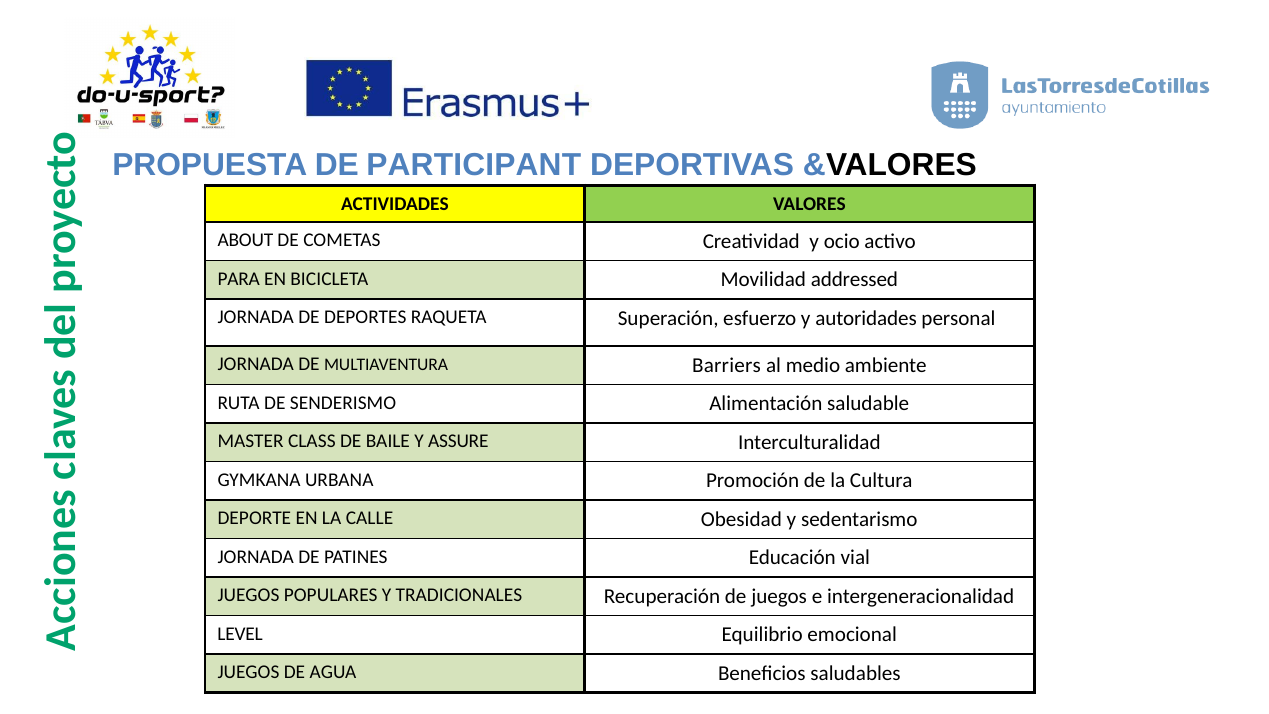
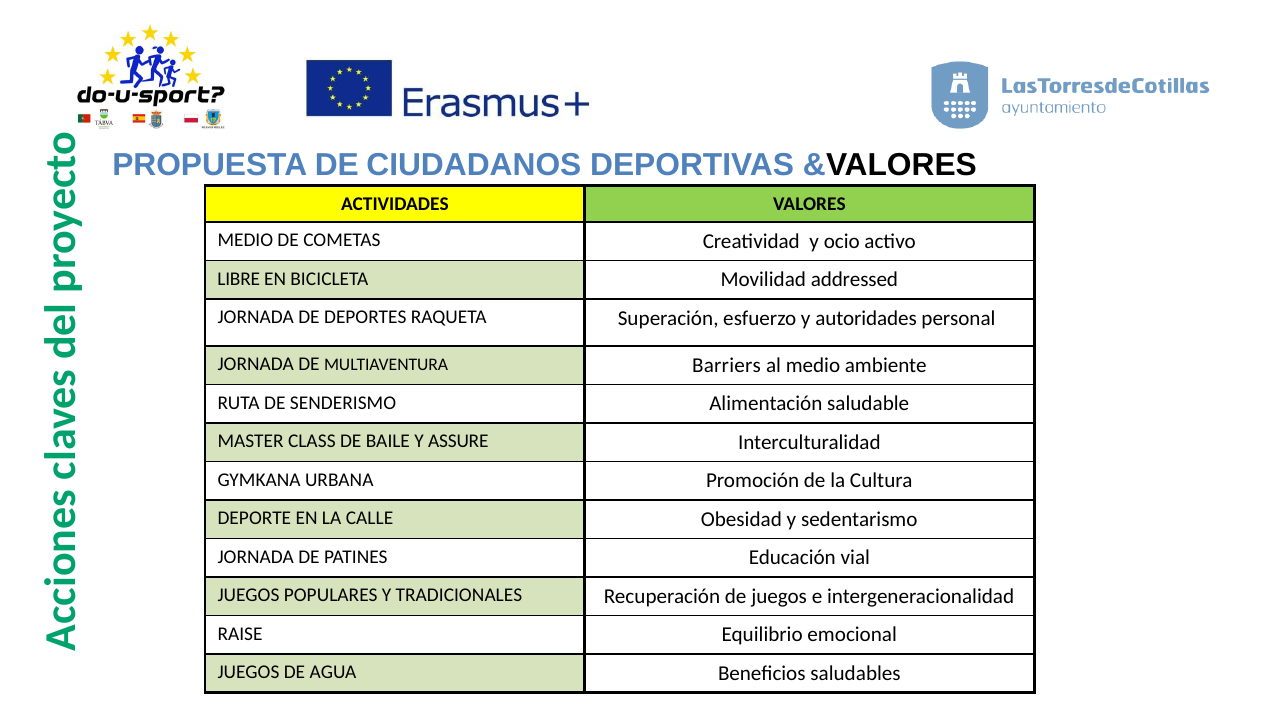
PARTICIPANT: PARTICIPANT -> CIUDADANOS
ABOUT at (245, 240): ABOUT -> MEDIO
PARA: PARA -> LIBRE
LEVEL: LEVEL -> RAISE
